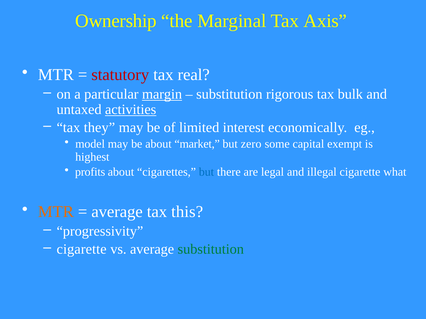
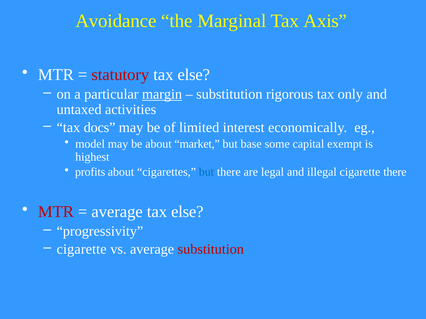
Ownership: Ownership -> Avoidance
real at (194, 75): real -> else
bulk: bulk -> only
activities underline: present -> none
they: they -> docs
zero: zero -> base
cigarette what: what -> there
MTR at (56, 212) colour: orange -> red
average tax this: this -> else
substitution at (211, 250) colour: green -> red
